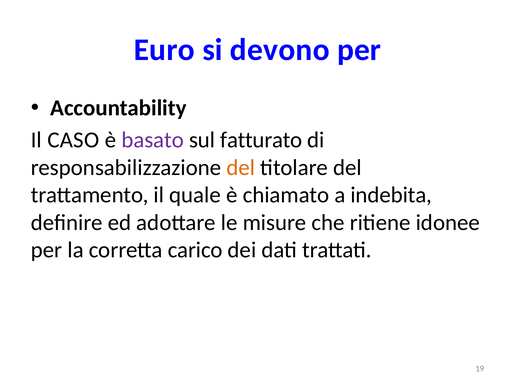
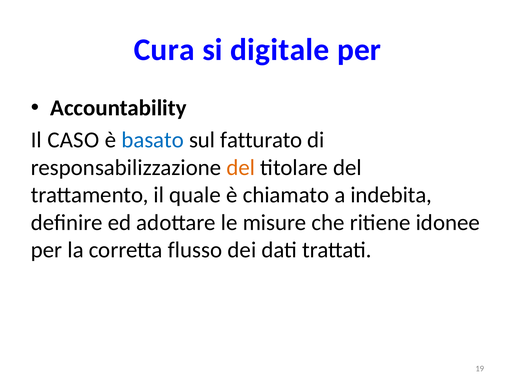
Euro: Euro -> Cura
devono: devono -> digitale
basato colour: purple -> blue
carico: carico -> flusso
